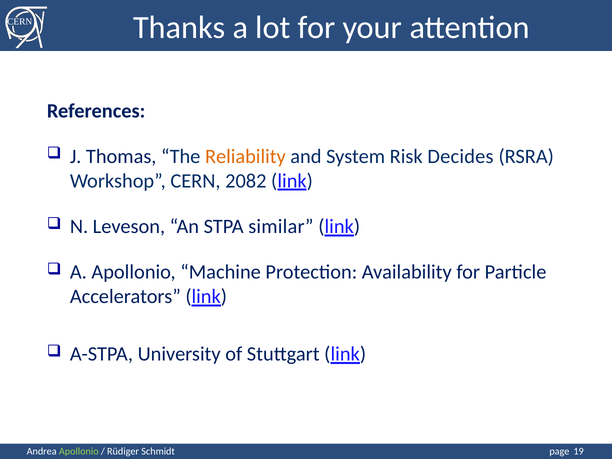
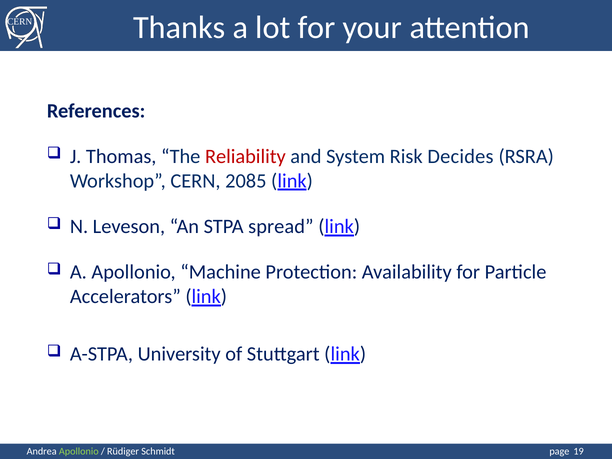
Reliability colour: orange -> red
2082: 2082 -> 2085
similar: similar -> spread
